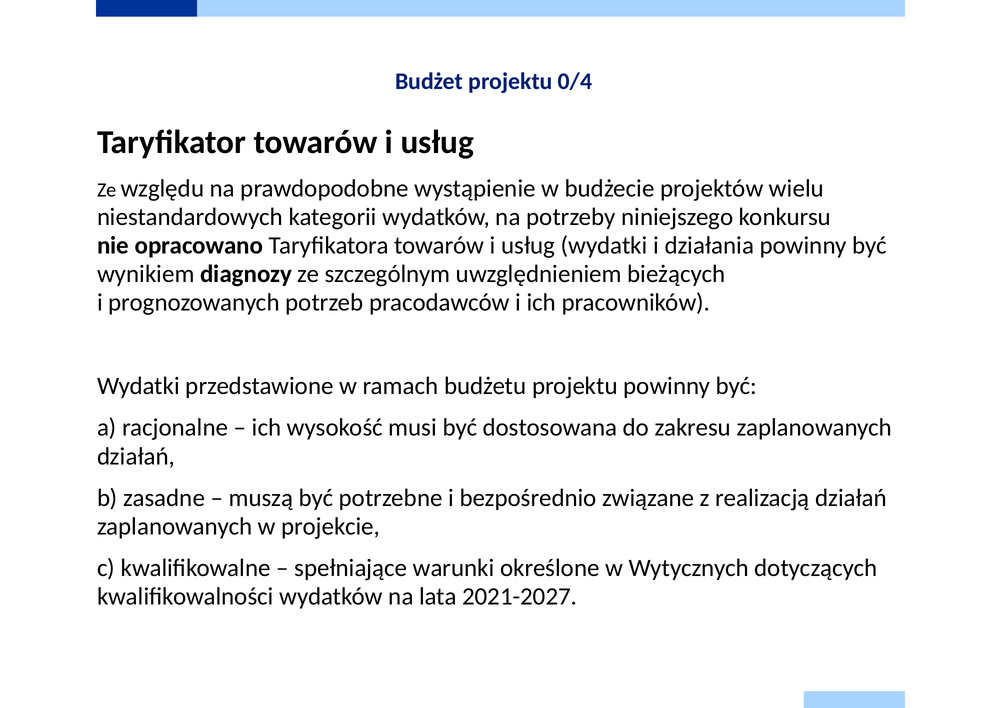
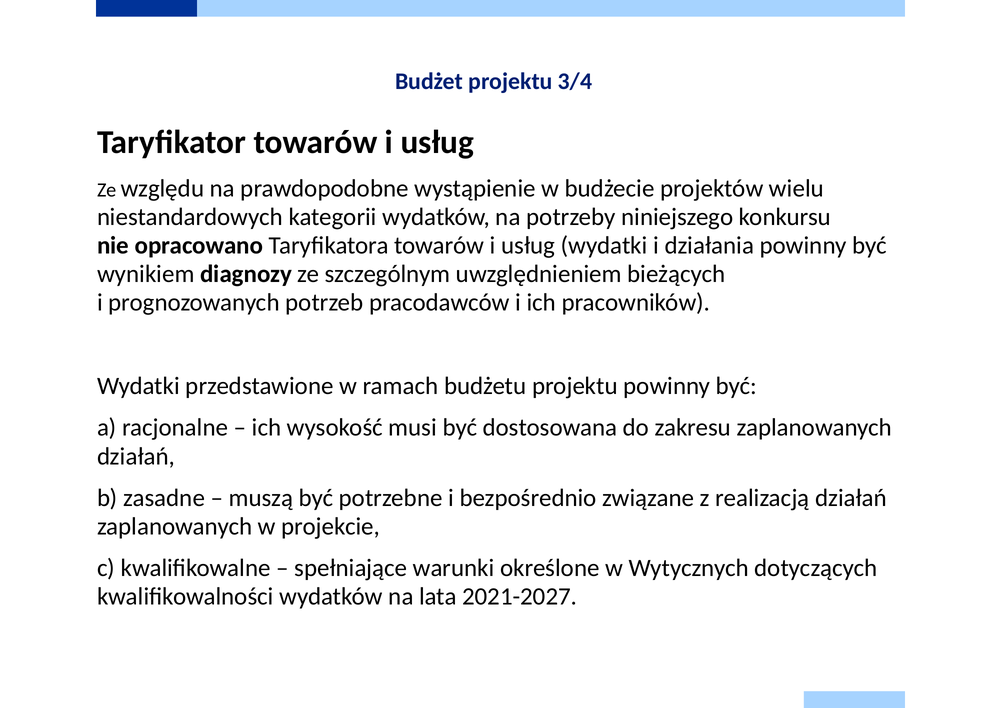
0/4: 0/4 -> 3/4
